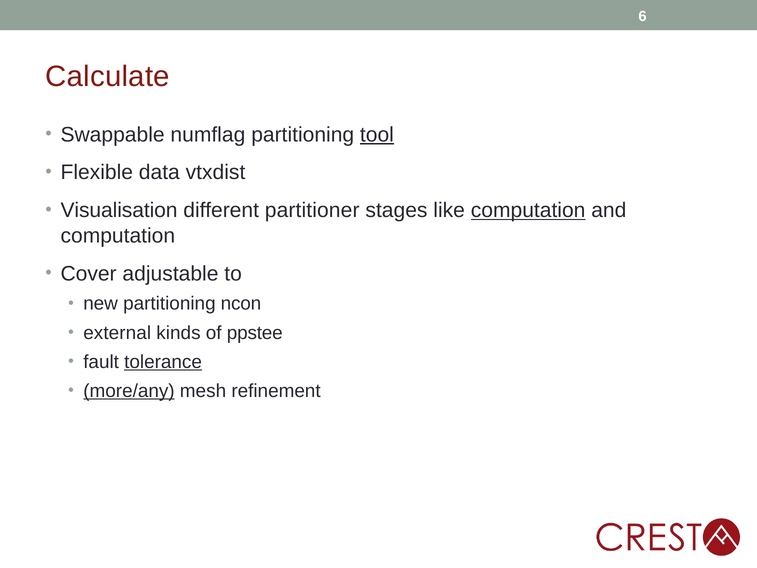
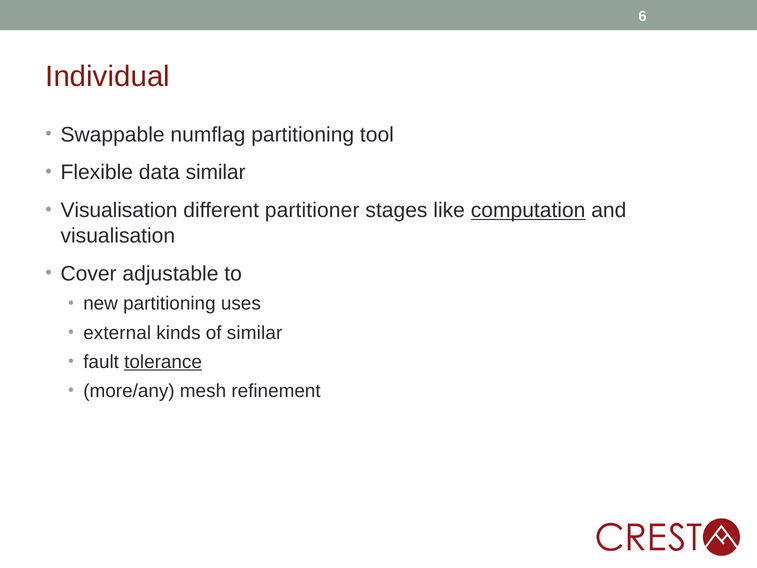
Calculate: Calculate -> Individual
tool underline: present -> none
data vtxdist: vtxdist -> similar
computation at (118, 236): computation -> visualisation
ncon: ncon -> uses
of ppstee: ppstee -> similar
more/any underline: present -> none
